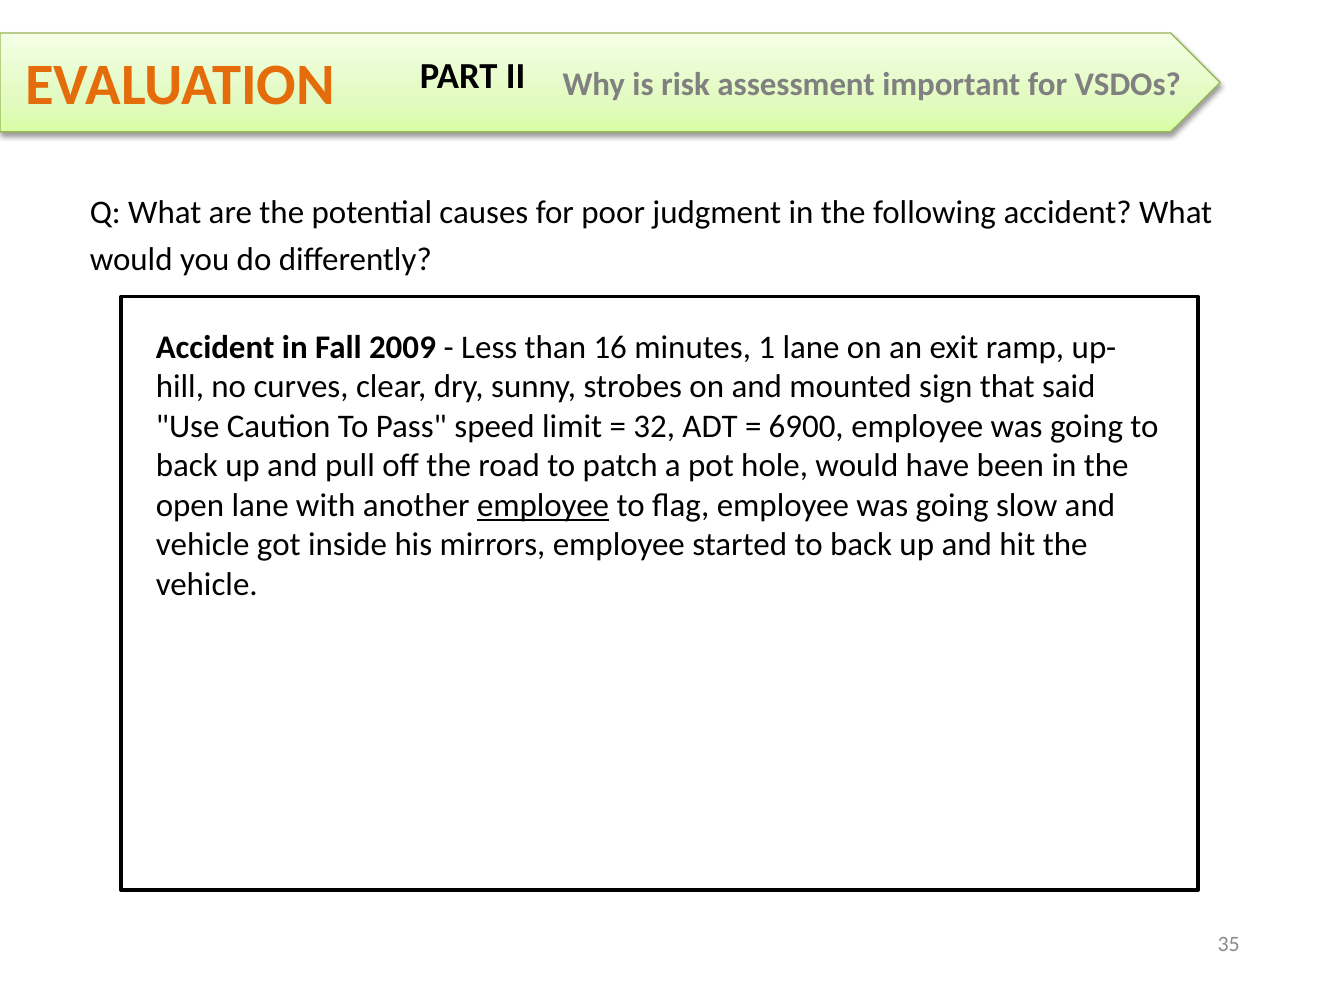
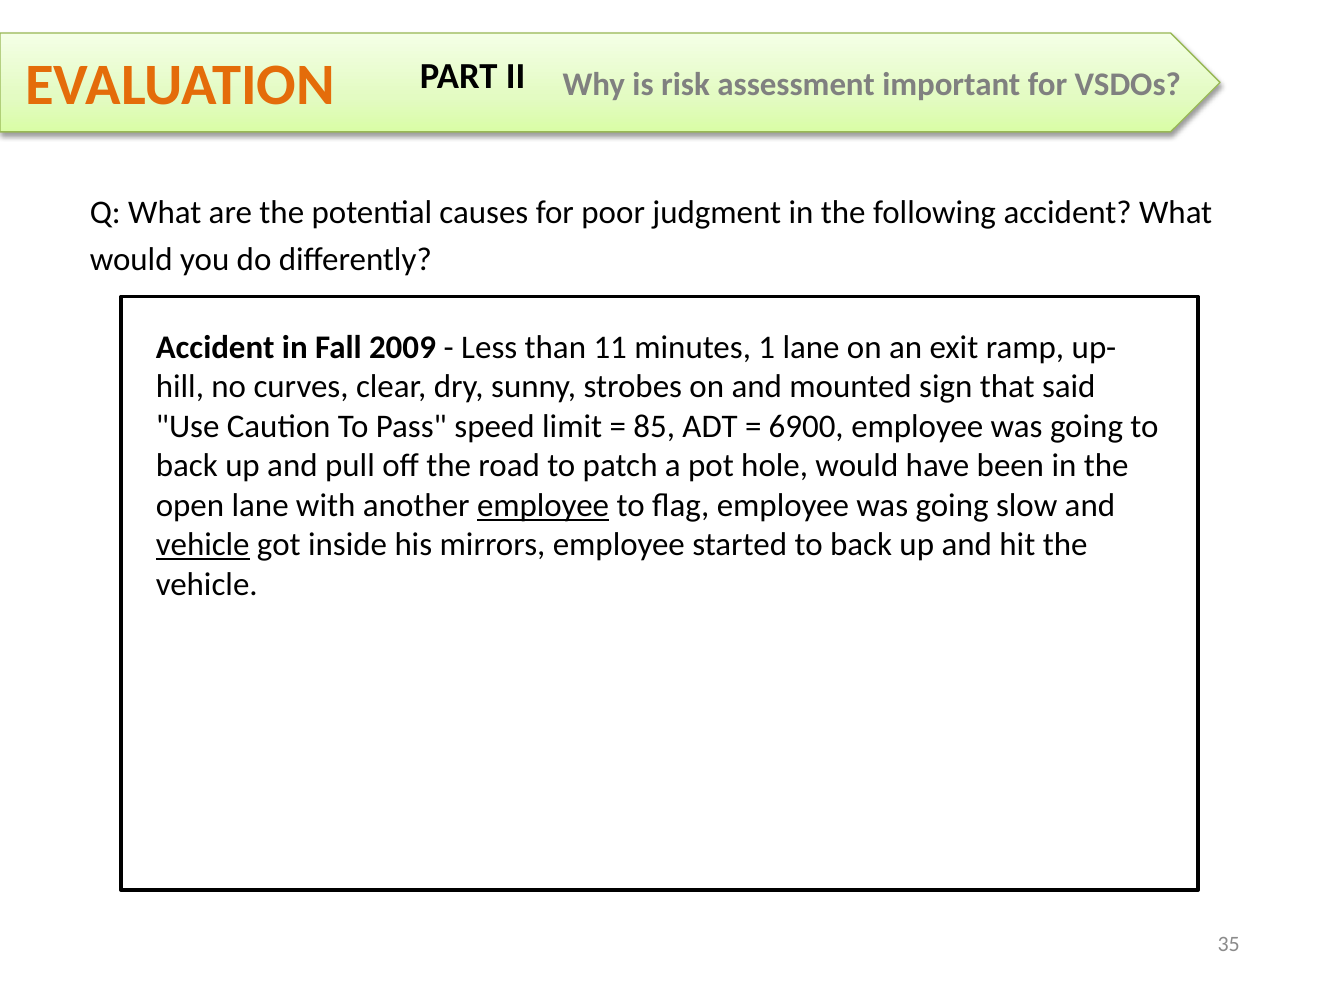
16: 16 -> 11
32: 32 -> 85
vehicle at (203, 545) underline: none -> present
